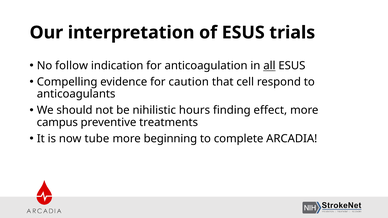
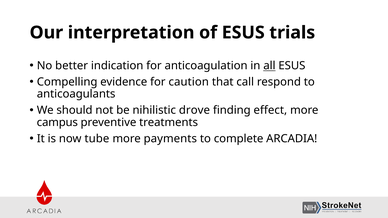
follow: follow -> better
cell: cell -> call
hours: hours -> drove
beginning: beginning -> payments
